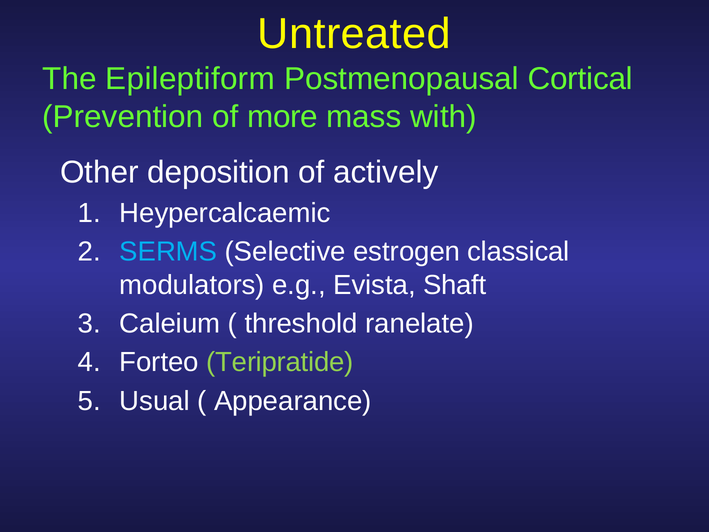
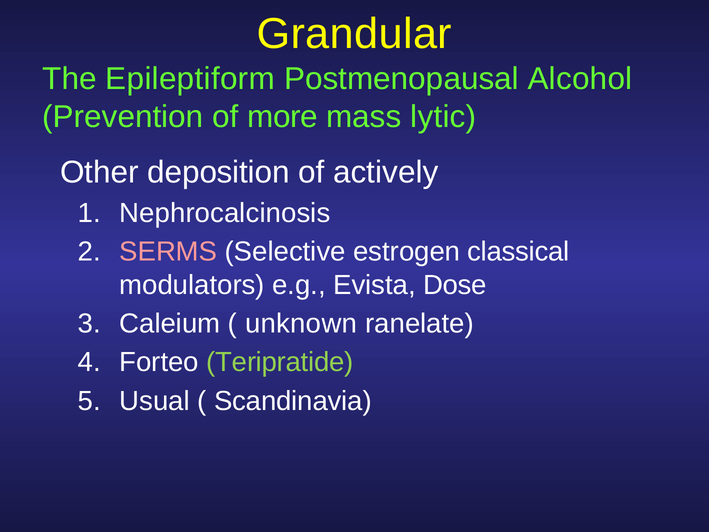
Untreated: Untreated -> Grandular
Cortical: Cortical -> Alcohol
with: with -> lytic
Heypercalcaemic: Heypercalcaemic -> Nephrocalcinosis
SERMS colour: light blue -> pink
Shaft: Shaft -> Dose
threshold: threshold -> unknown
Appearance: Appearance -> Scandinavia
